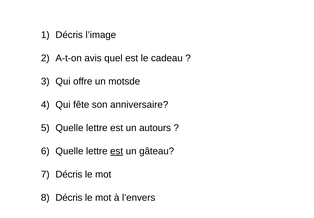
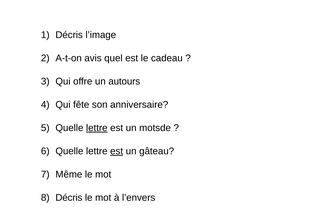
motsde: motsde -> autours
lettre at (97, 128) underline: none -> present
autours: autours -> motsde
Décris at (69, 174): Décris -> Même
